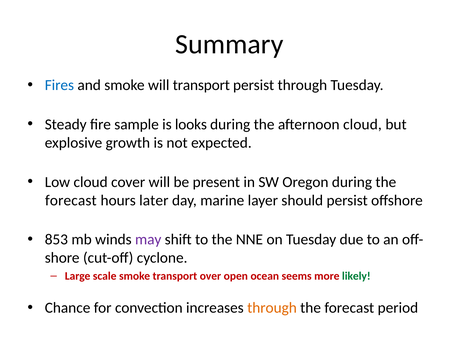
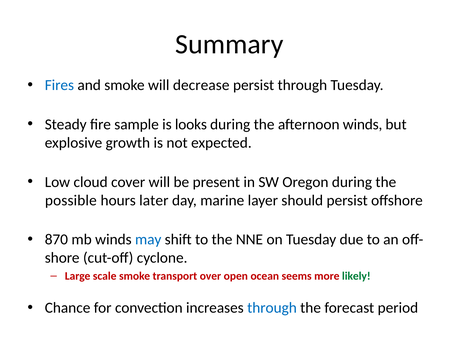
will transport: transport -> decrease
afternoon cloud: cloud -> winds
forecast at (71, 200): forecast -> possible
853: 853 -> 870
may colour: purple -> blue
through at (272, 308) colour: orange -> blue
